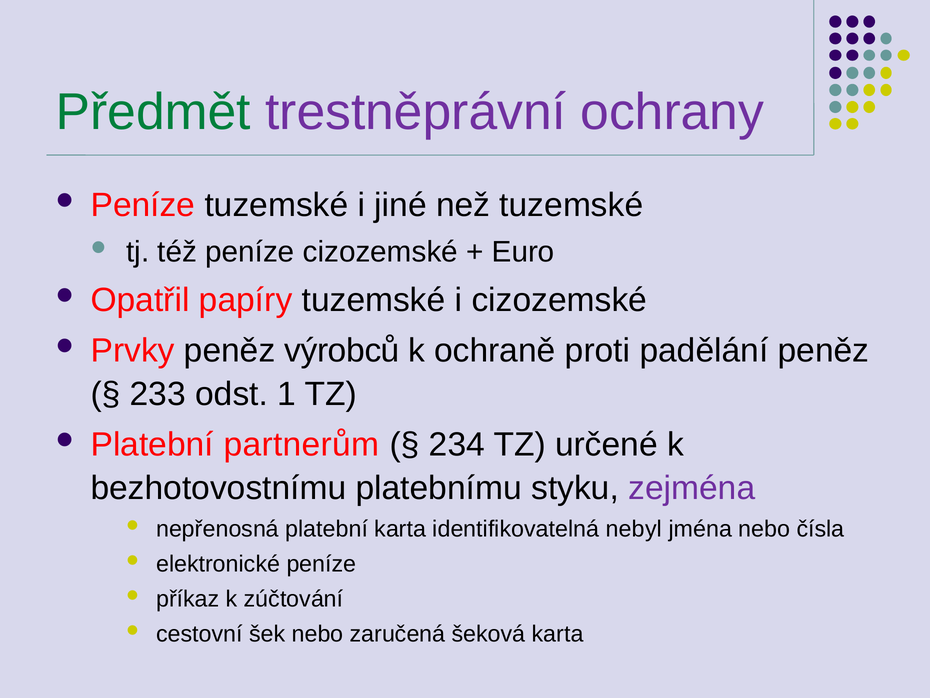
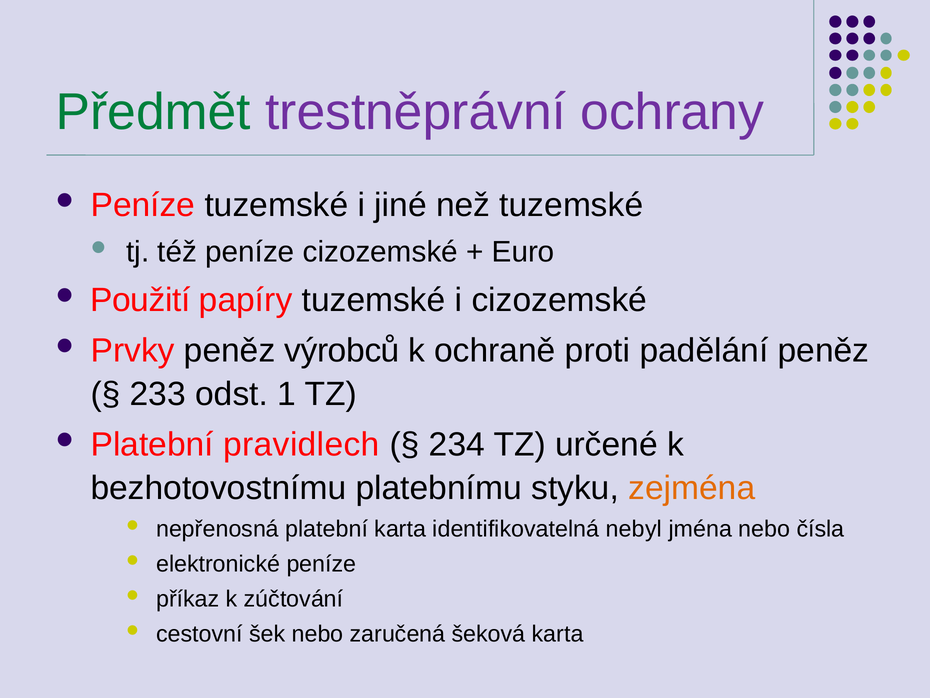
Opatřil: Opatřil -> Použití
partnerům: partnerům -> pravidlech
zejména colour: purple -> orange
